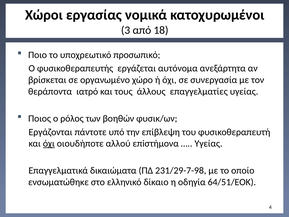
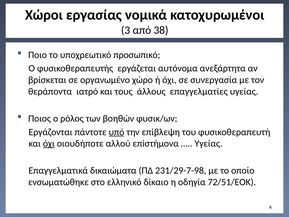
18: 18 -> 38
υπό underline: none -> present
64/51/EOK: 64/51/EOK -> 72/51/EOK
